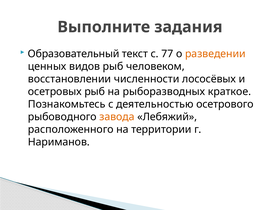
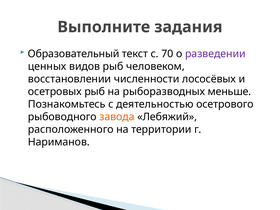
77: 77 -> 70
разведении colour: orange -> purple
краткое: краткое -> меньше
